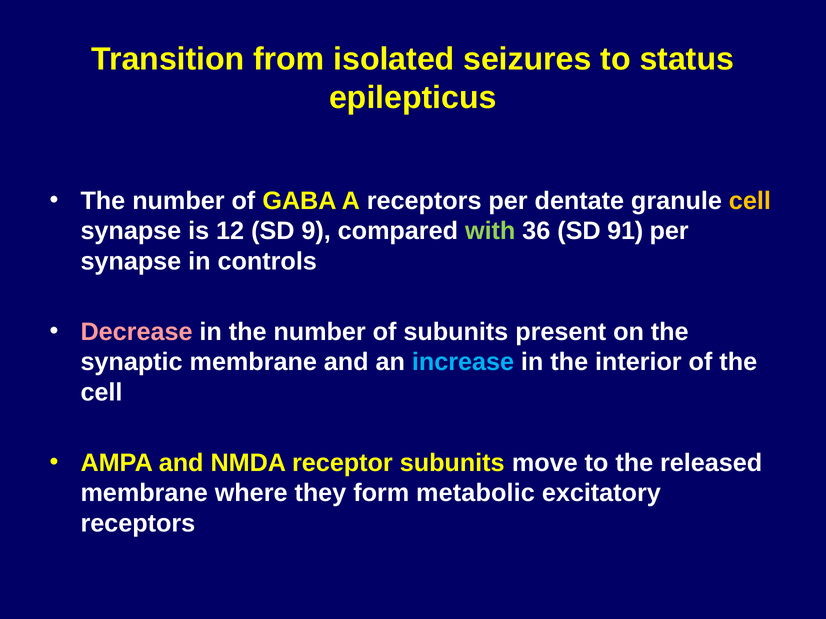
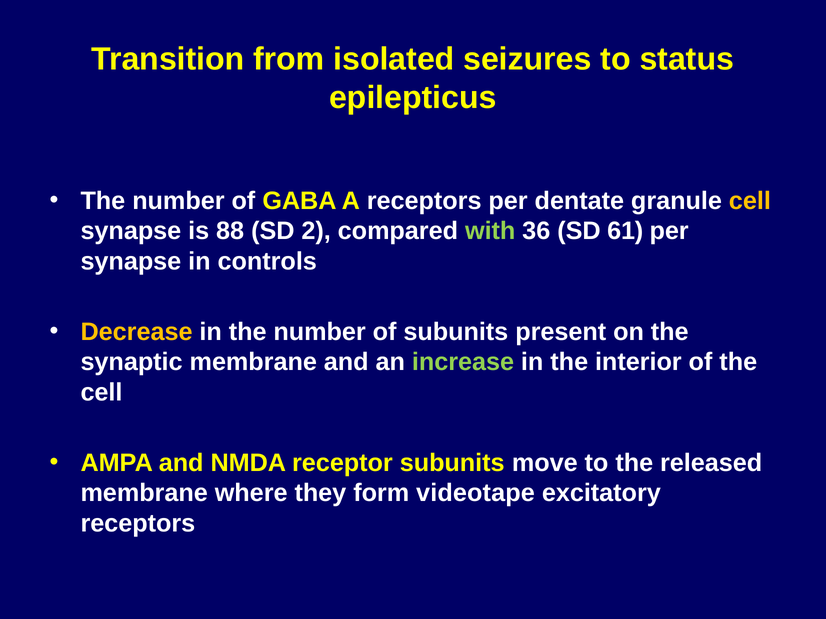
12: 12 -> 88
9: 9 -> 2
91: 91 -> 61
Decrease colour: pink -> yellow
increase colour: light blue -> light green
metabolic: metabolic -> videotape
